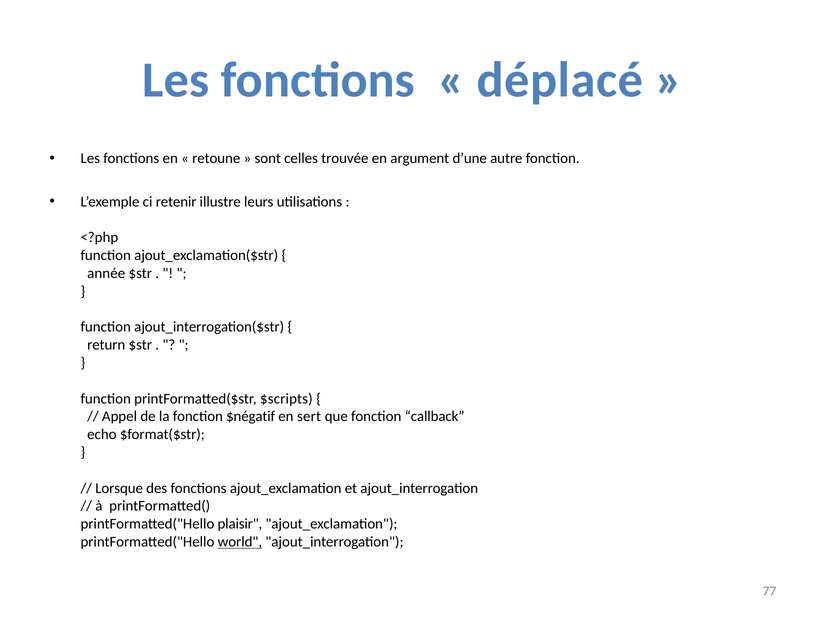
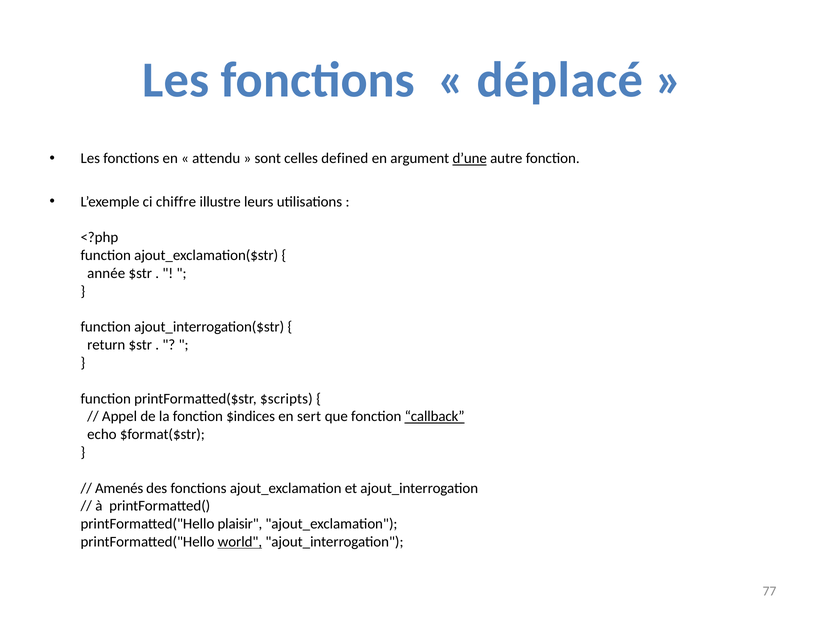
retoune: retoune -> attendu
trouvée: trouvée -> defined
d’une underline: none -> present
retenir: retenir -> chiffre
$négatif: $négatif -> $indices
callback underline: none -> present
Lorsque: Lorsque -> Amenés
